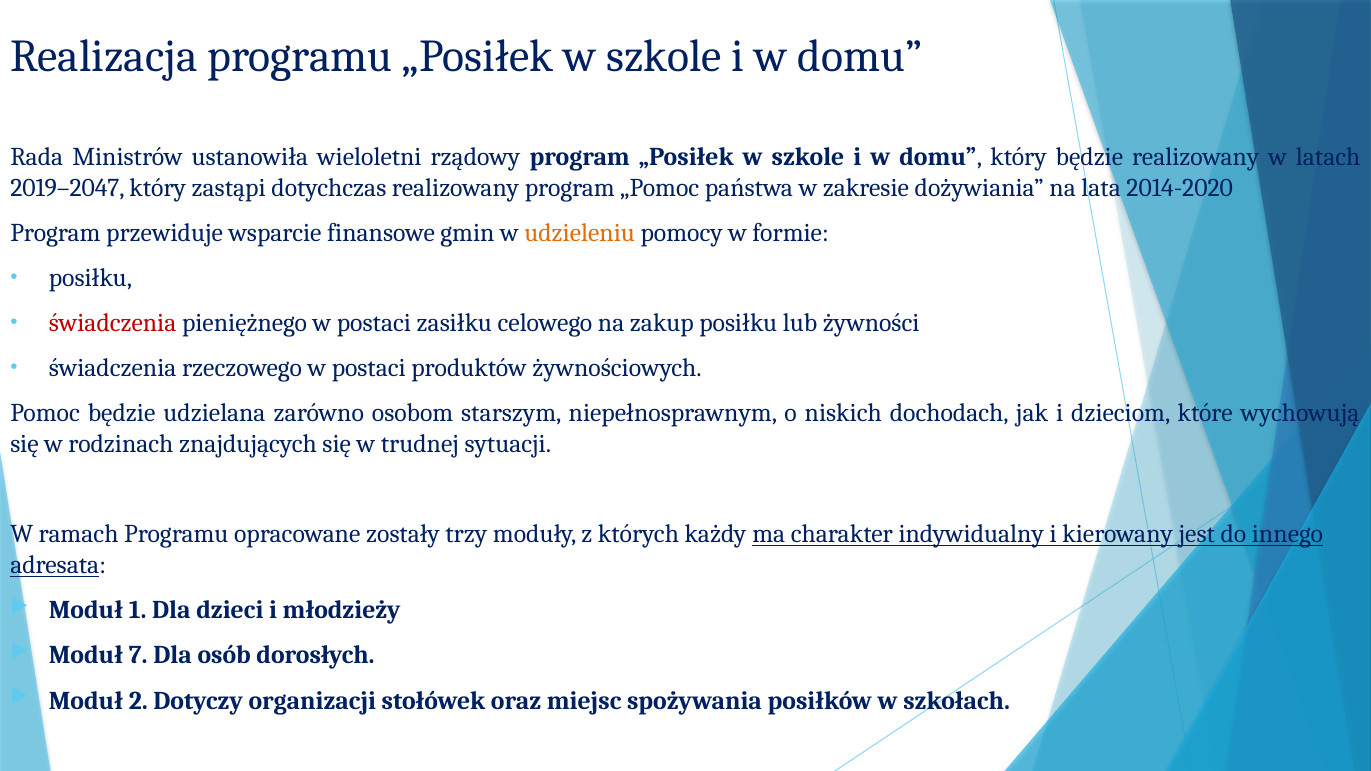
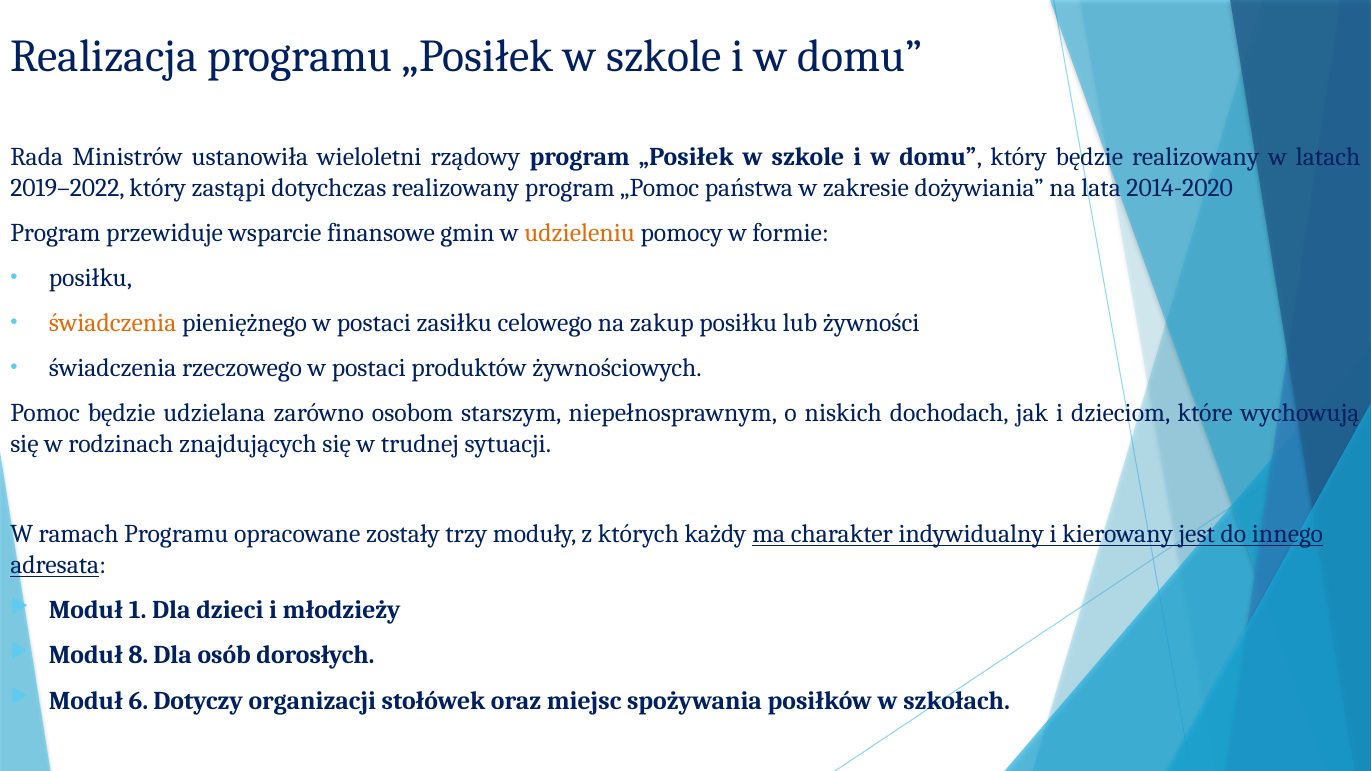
2019–2047: 2019–2047 -> 2019–2022
świadczenia at (113, 323) colour: red -> orange
7: 7 -> 8
2: 2 -> 6
